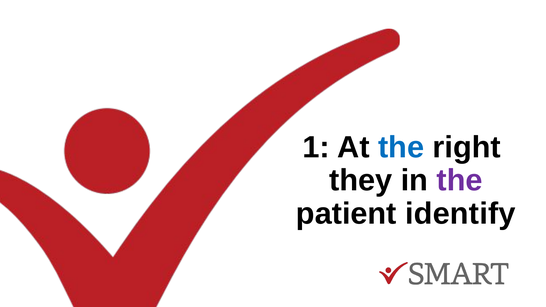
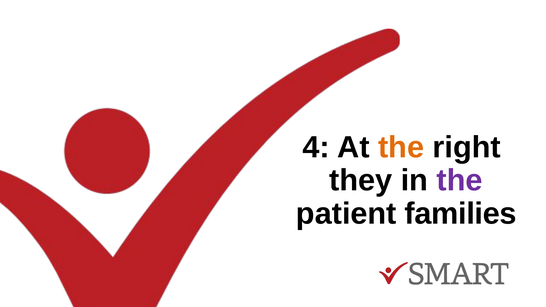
1: 1 -> 4
the at (401, 147) colour: blue -> orange
identify: identify -> families
